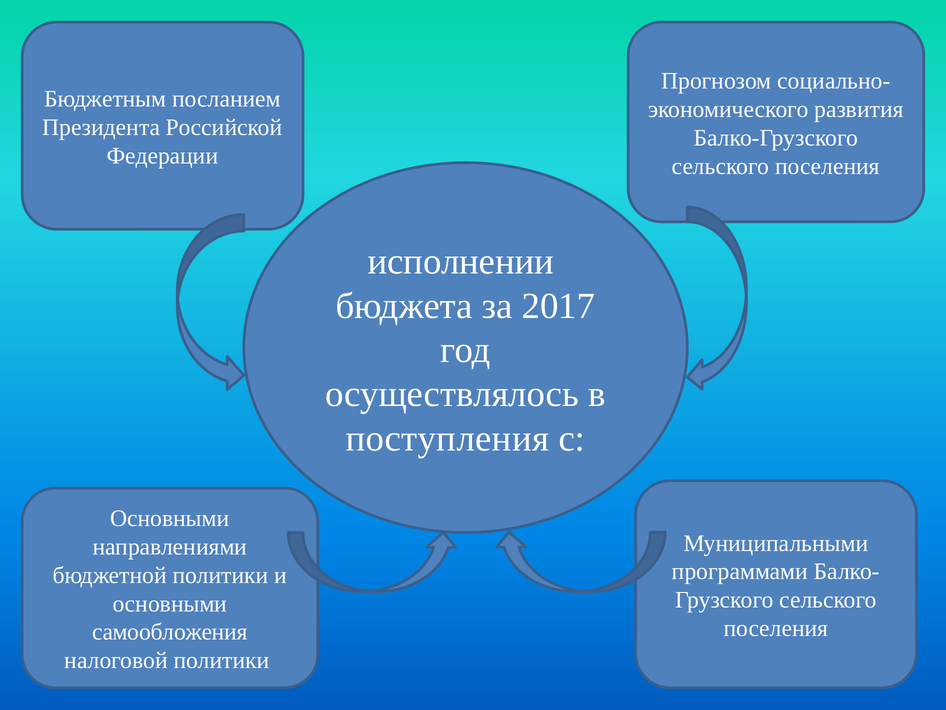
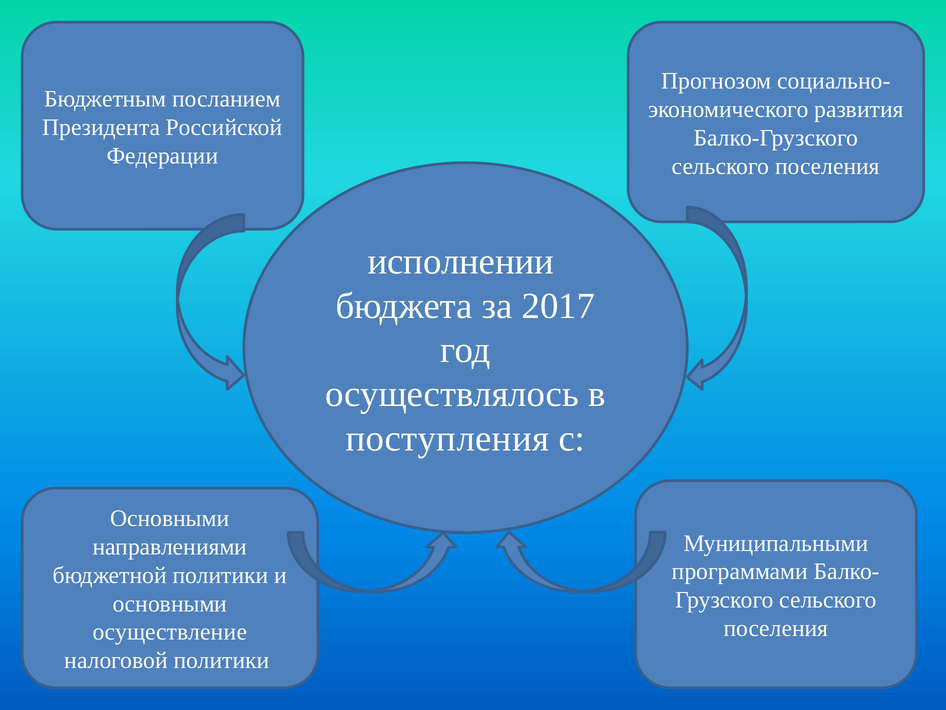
самообложения: самообложения -> осуществление
